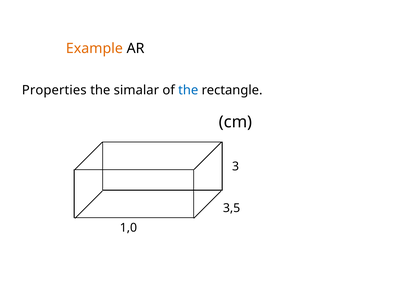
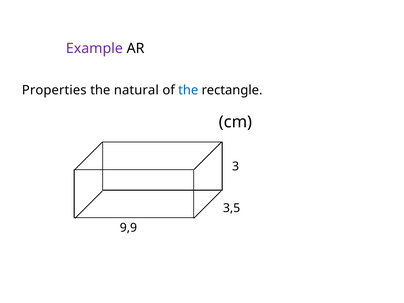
Example colour: orange -> purple
simalar: simalar -> natural
1,0: 1,0 -> 9,9
